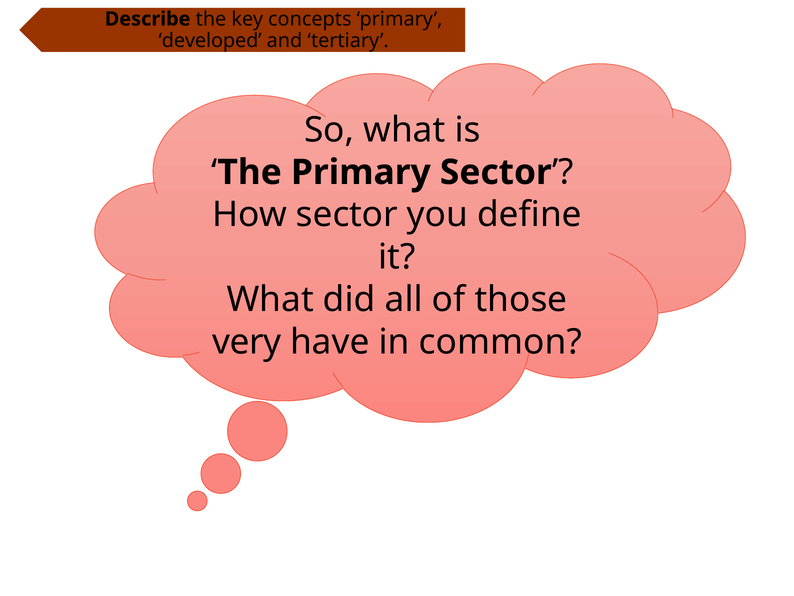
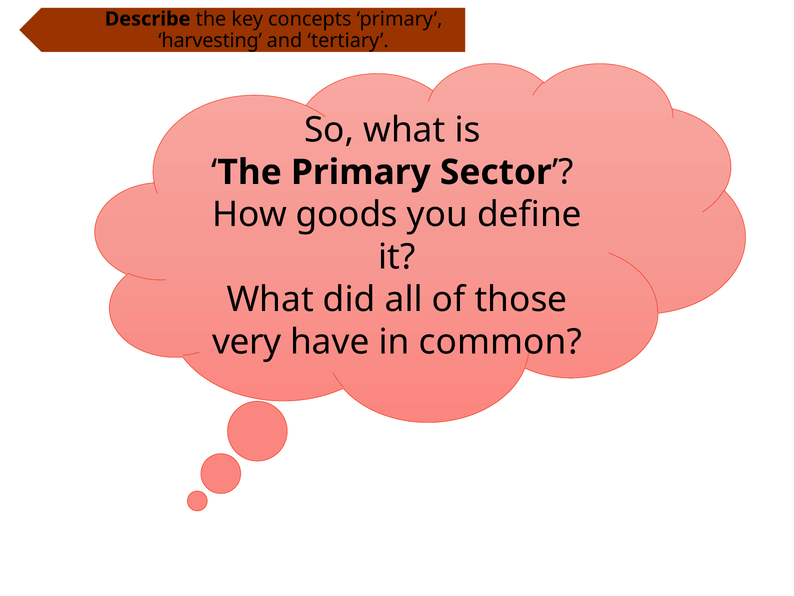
developed: developed -> harvesting
How sector: sector -> goods
